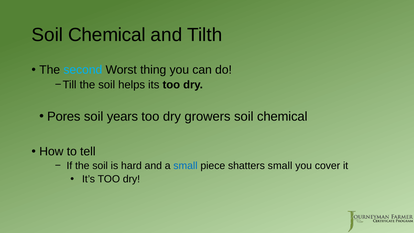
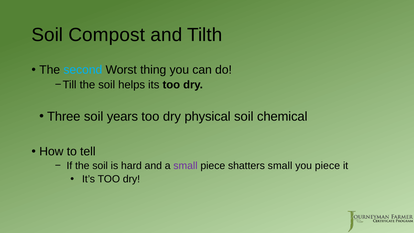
Chemical at (107, 35): Chemical -> Compost
Pores: Pores -> Three
growers: growers -> physical
small at (185, 166) colour: blue -> purple
you cover: cover -> piece
